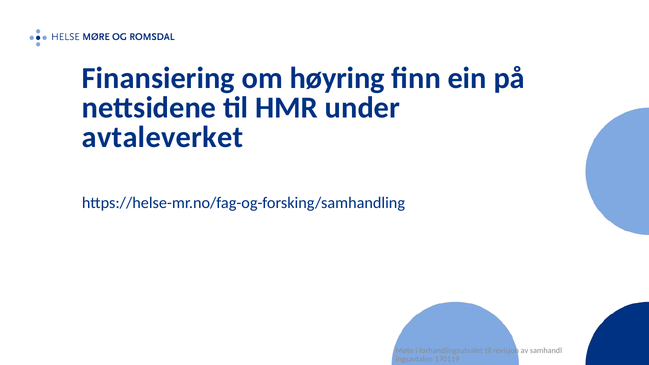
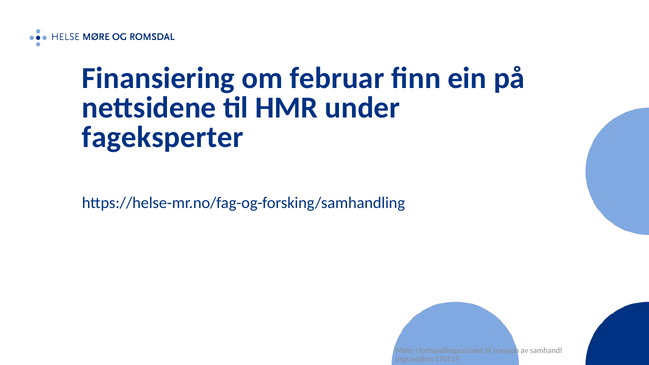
høyring: høyring -> februar
avtaleverket: avtaleverket -> fageksperter
